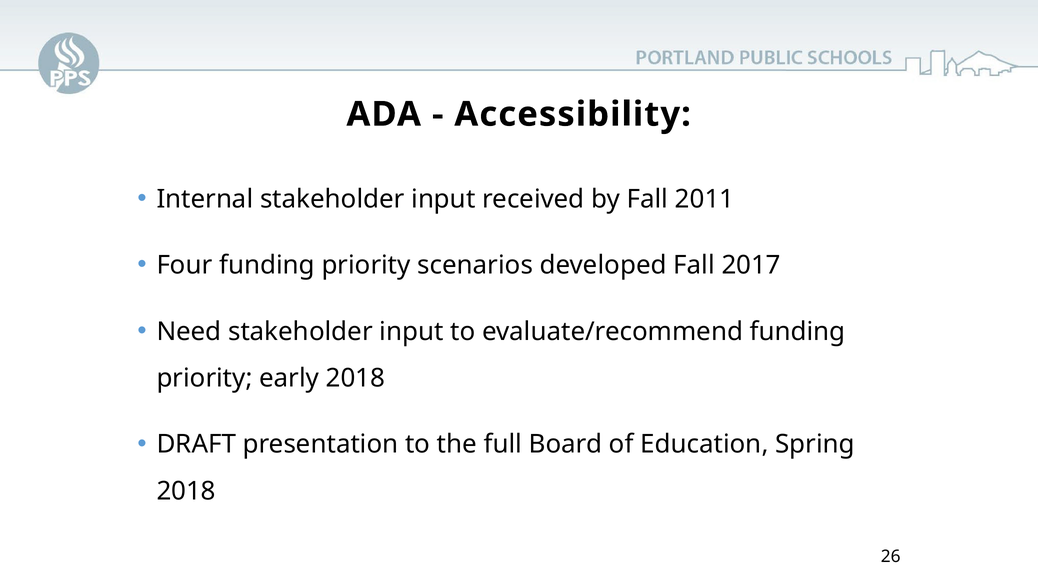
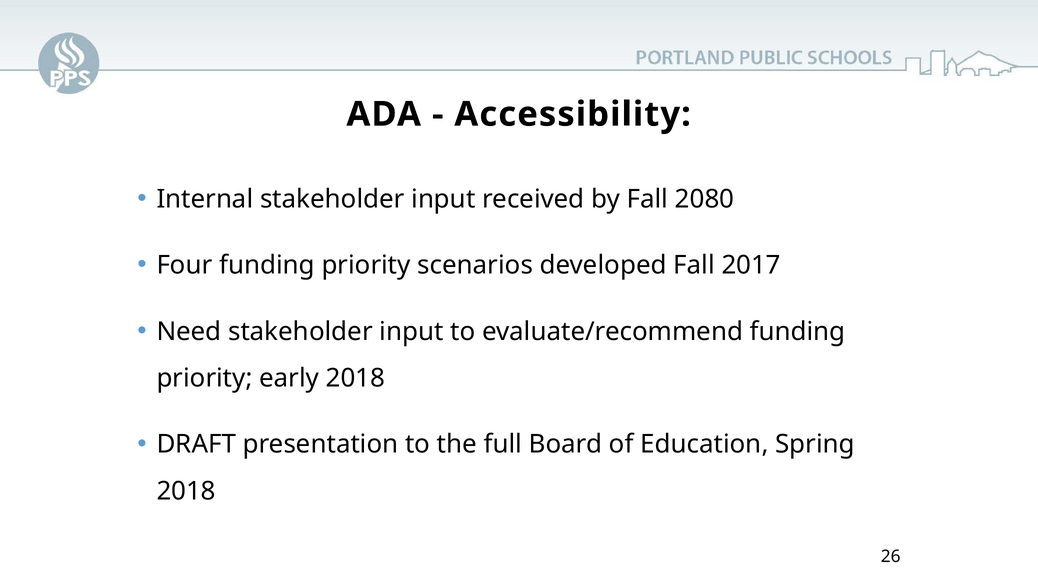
2011: 2011 -> 2080
